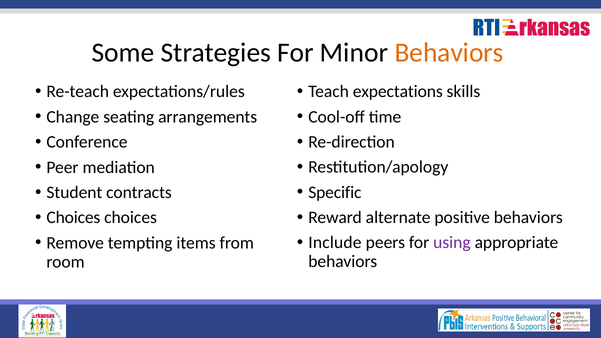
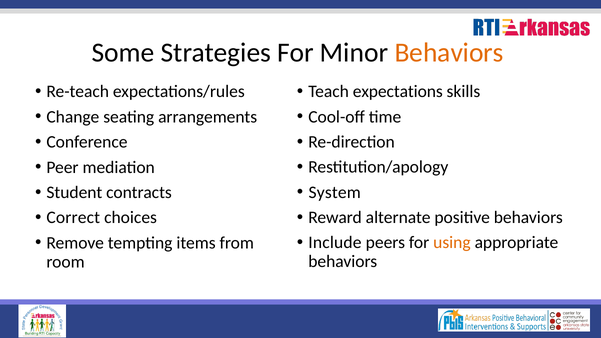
Specific: Specific -> System
Choices at (73, 218): Choices -> Correct
using colour: purple -> orange
